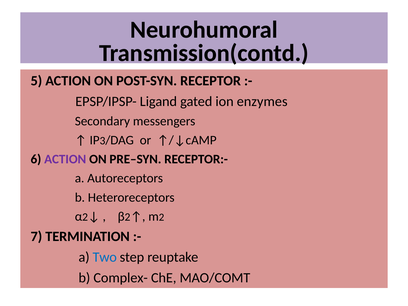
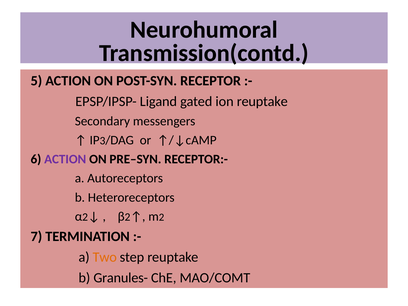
ion enzymes: enzymes -> reuptake
Two colour: blue -> orange
Complex-: Complex- -> Granules-
